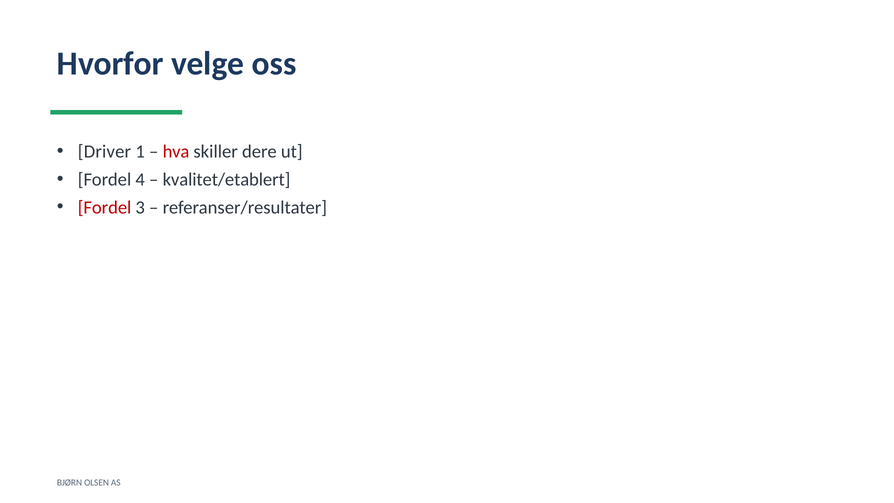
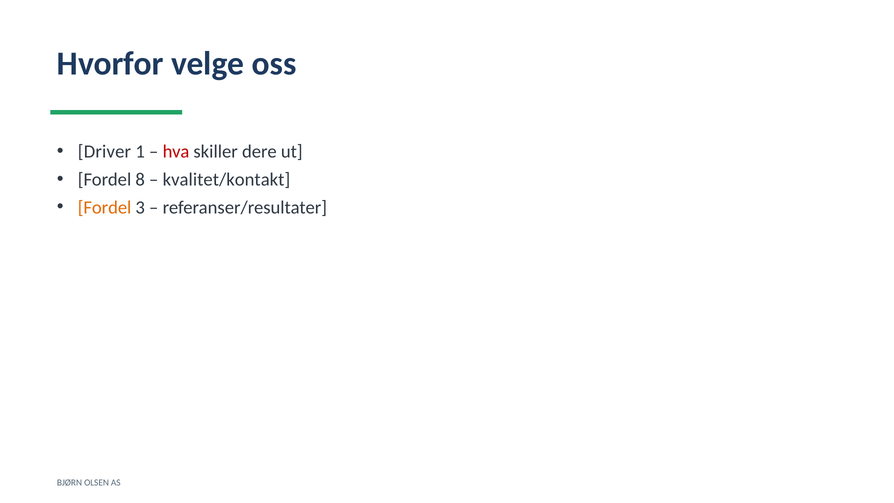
4: 4 -> 8
kvalitet/etablert: kvalitet/etablert -> kvalitet/kontakt
Fordel at (105, 207) colour: red -> orange
